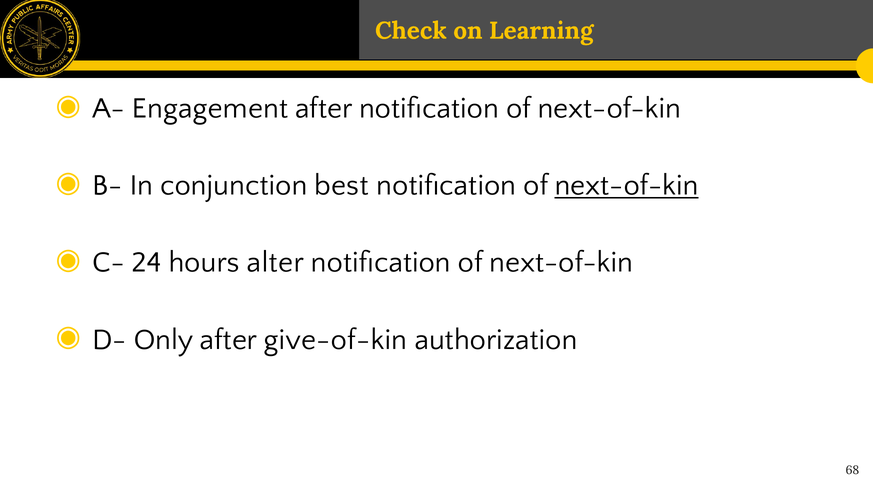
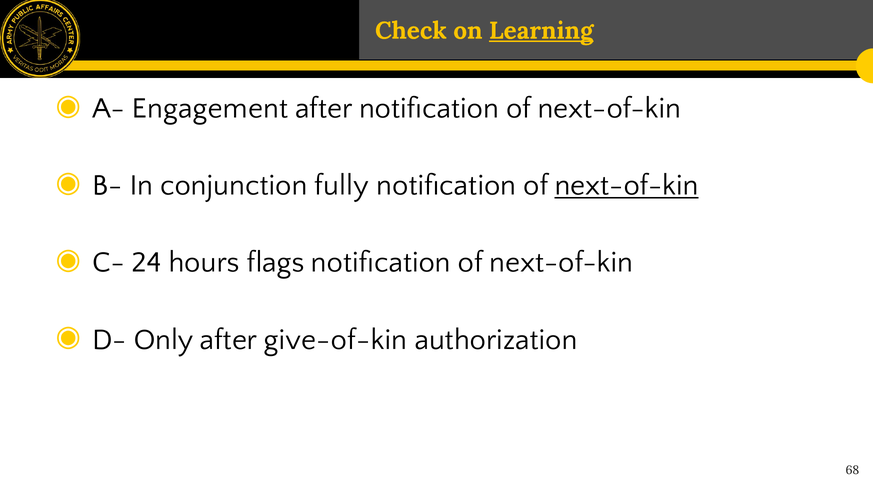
Learning underline: none -> present
best: best -> fully
alter: alter -> flags
